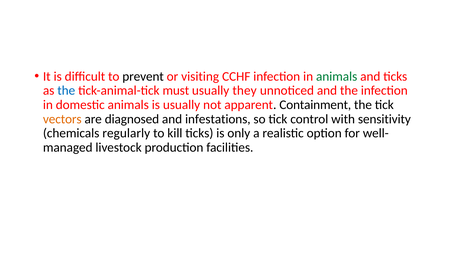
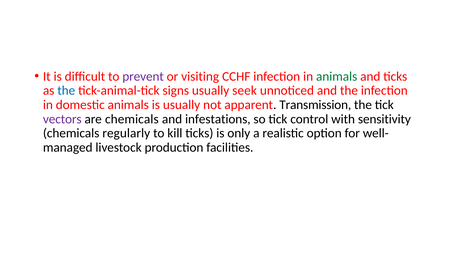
prevent colour: black -> purple
must: must -> signs
they: they -> seek
Containment: Containment -> Transmission
vectors colour: orange -> purple
are diagnosed: diagnosed -> chemicals
